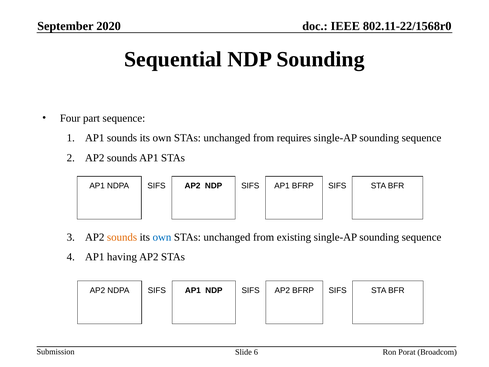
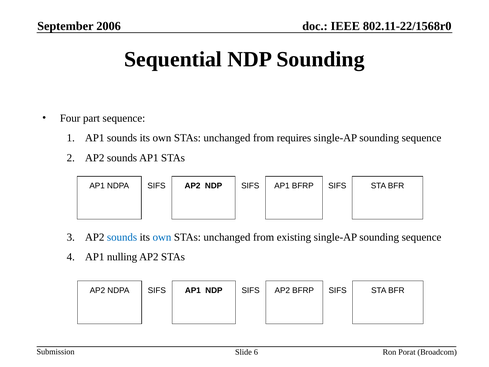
2020: 2020 -> 2006
sounds at (122, 237) colour: orange -> blue
having: having -> nulling
